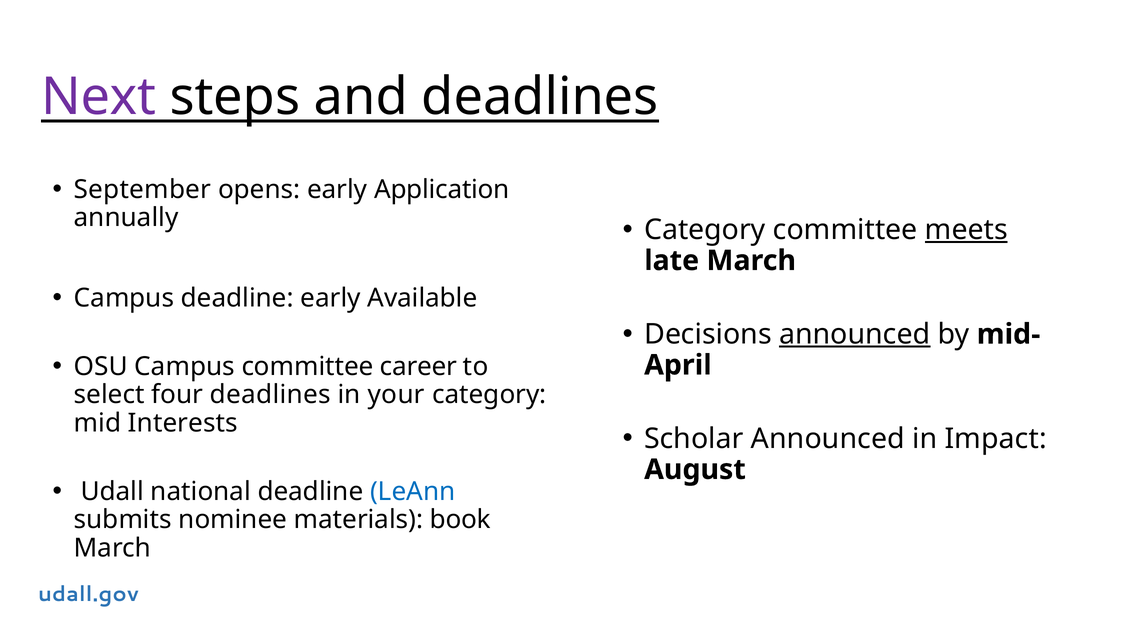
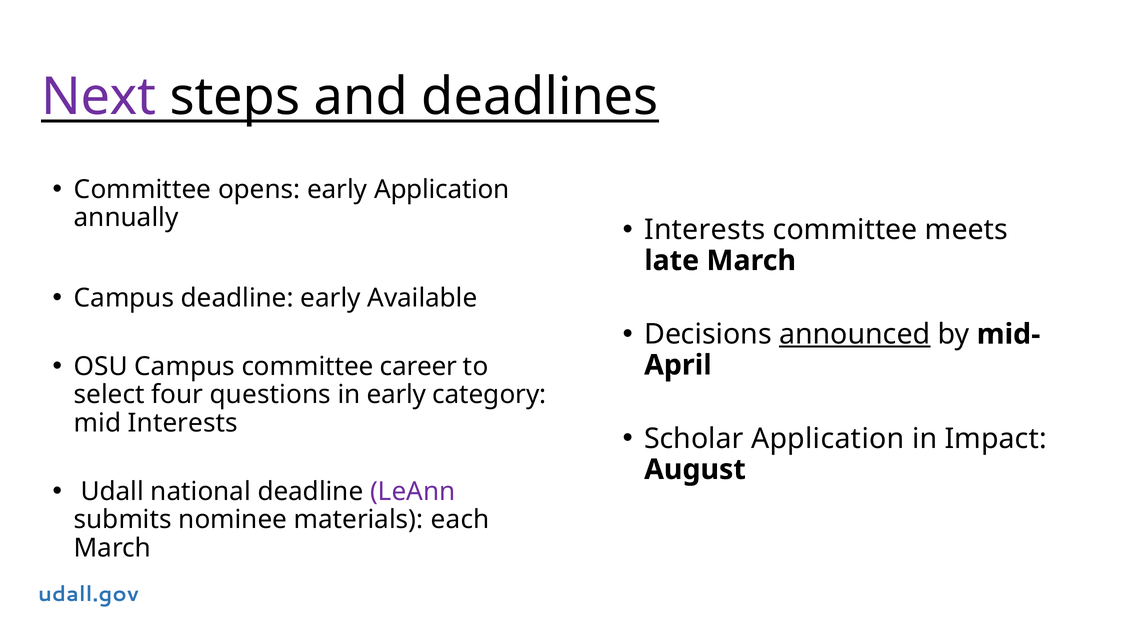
September at (143, 189): September -> Committee
Category at (705, 230): Category -> Interests
meets underline: present -> none
four deadlines: deadlines -> questions
in your: your -> early
Scholar Announced: Announced -> Application
LeAnn colour: blue -> purple
book: book -> each
